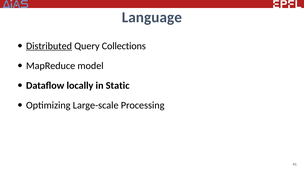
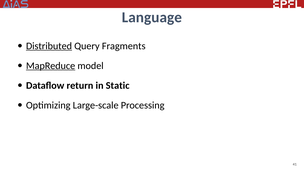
Collections: Collections -> Fragments
MapReduce underline: none -> present
locally: locally -> return
